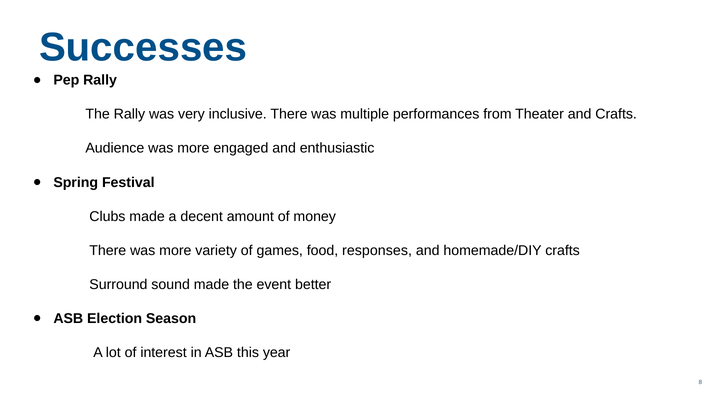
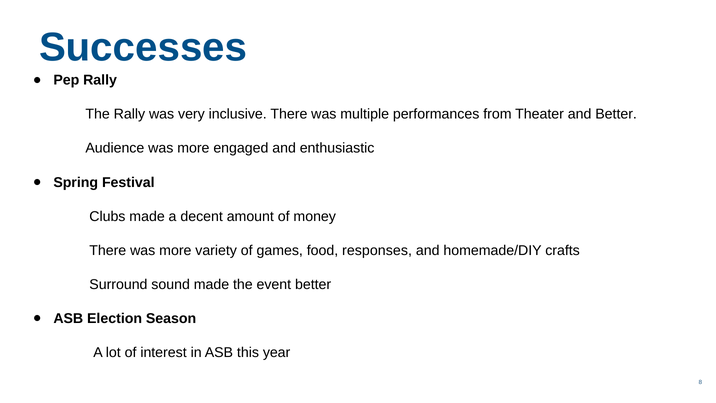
and Crafts: Crafts -> Better
